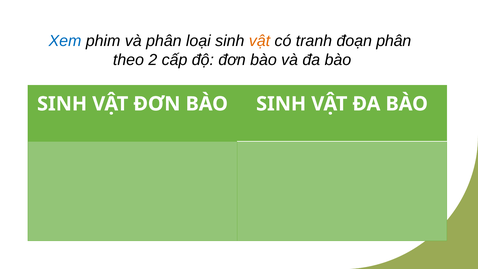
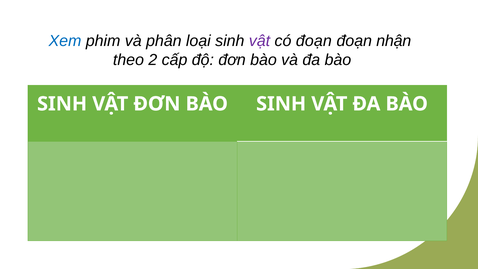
vật at (259, 41) colour: orange -> purple
có tranh: tranh -> đoạn
đoạn phân: phân -> nhận
